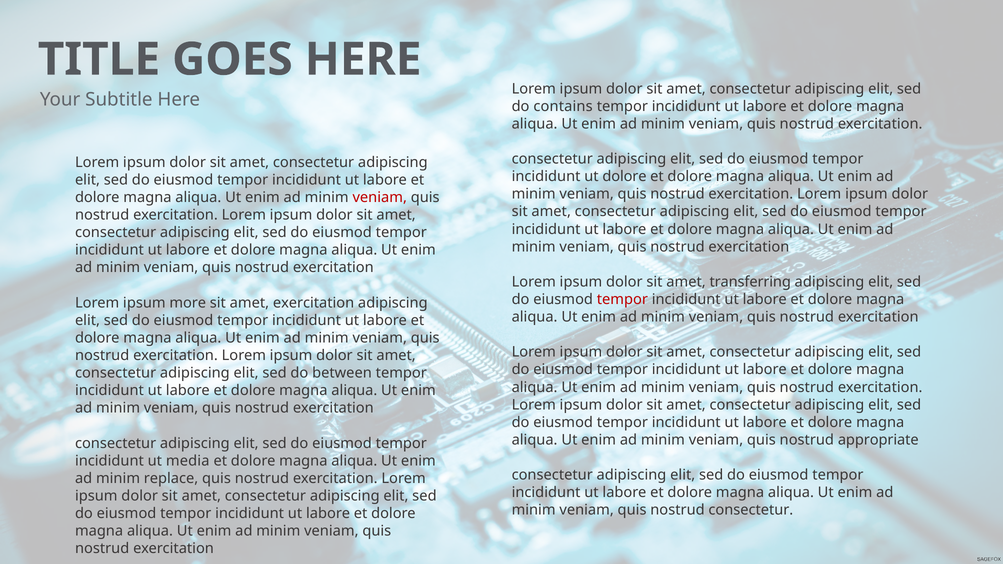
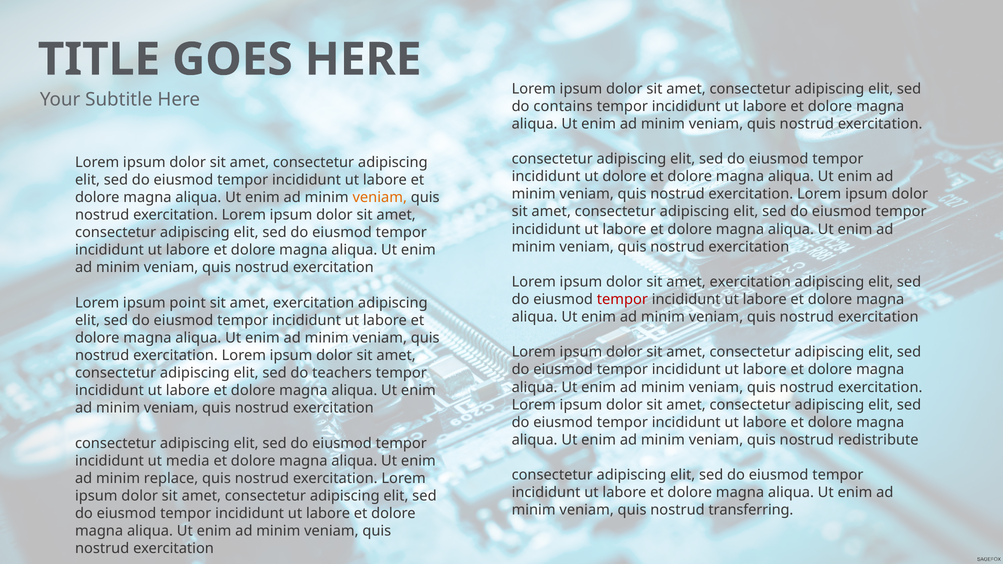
veniam at (380, 198) colour: red -> orange
dolor sit amet transferring: transferring -> exercitation
more: more -> point
between: between -> teachers
appropriate: appropriate -> redistribute
nostrud consectetur: consectetur -> transferring
